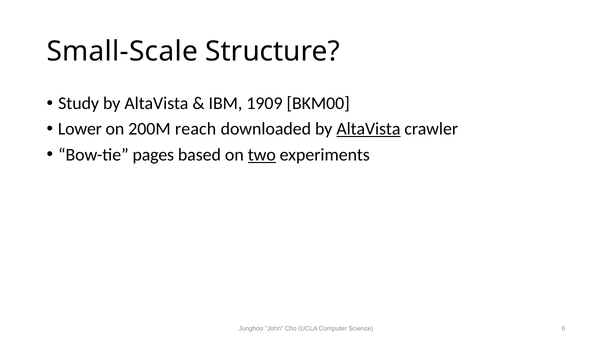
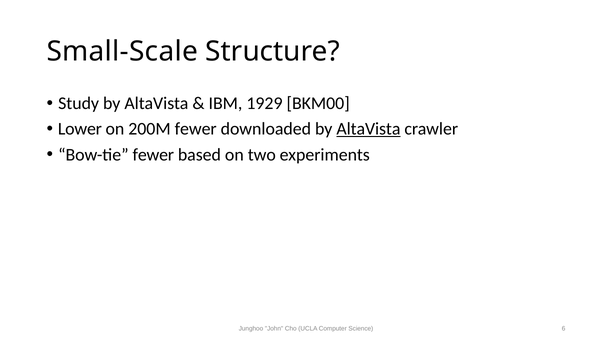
1909: 1909 -> 1929
200M reach: reach -> fewer
Bow-tie pages: pages -> fewer
two underline: present -> none
